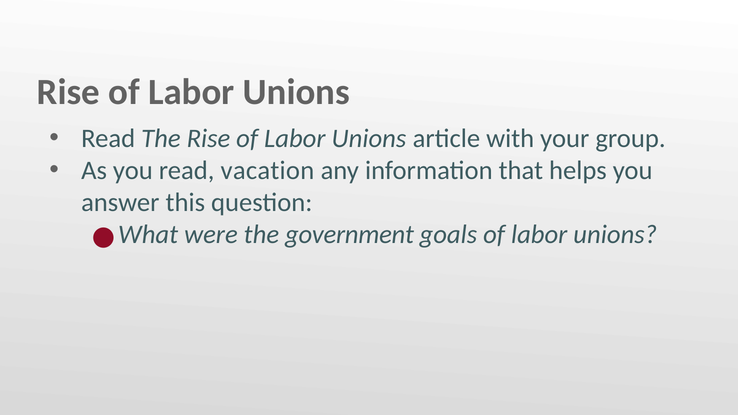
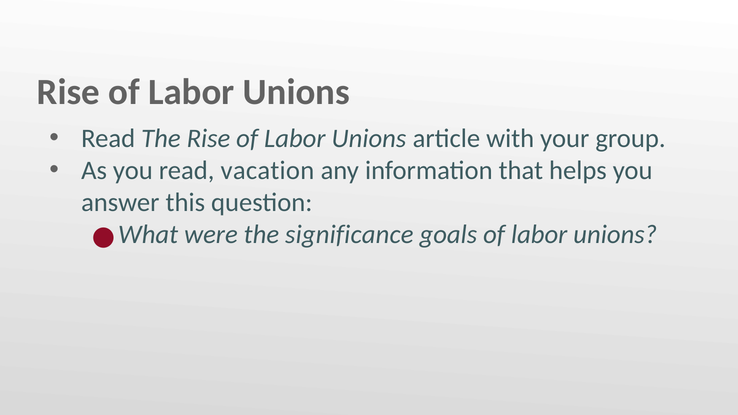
government: government -> significance
